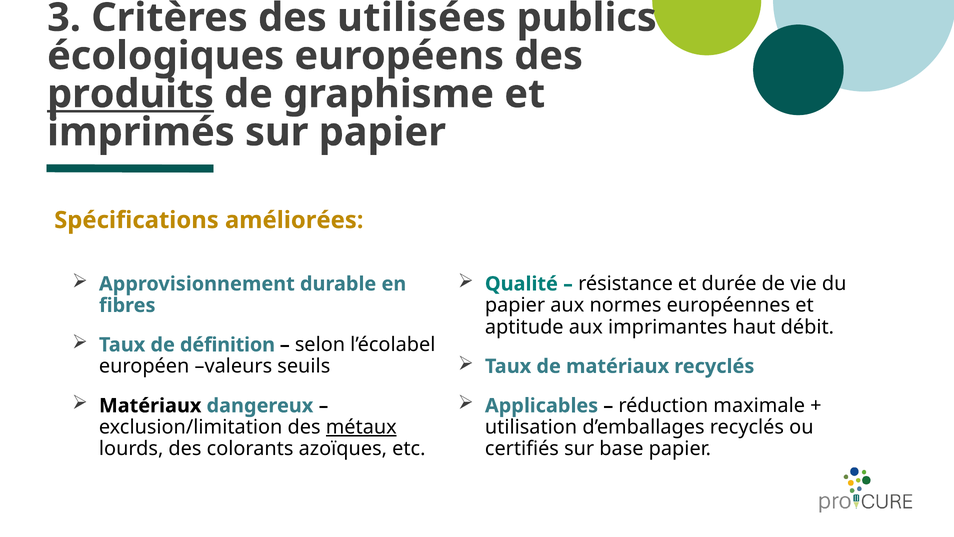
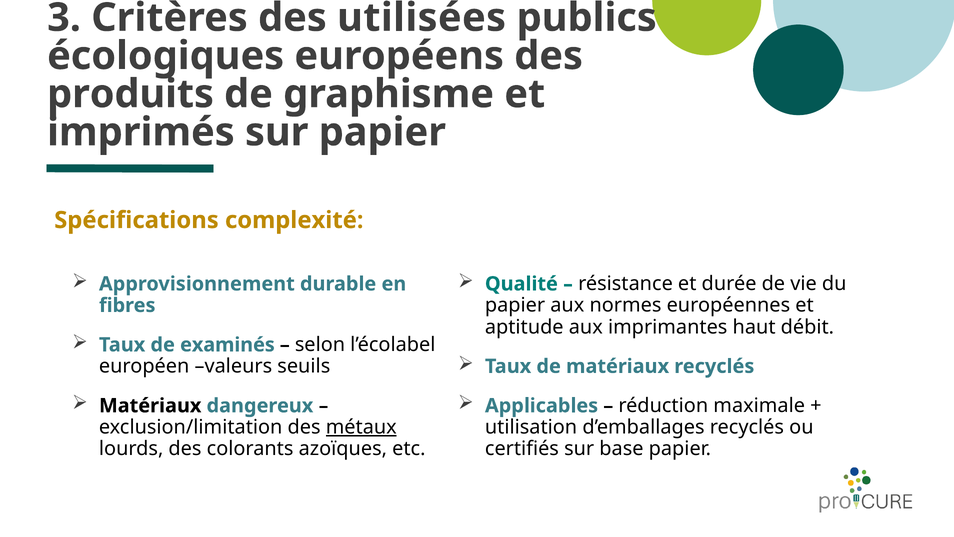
produits underline: present -> none
améliorées: améliorées -> complexité
définition: définition -> examinés
